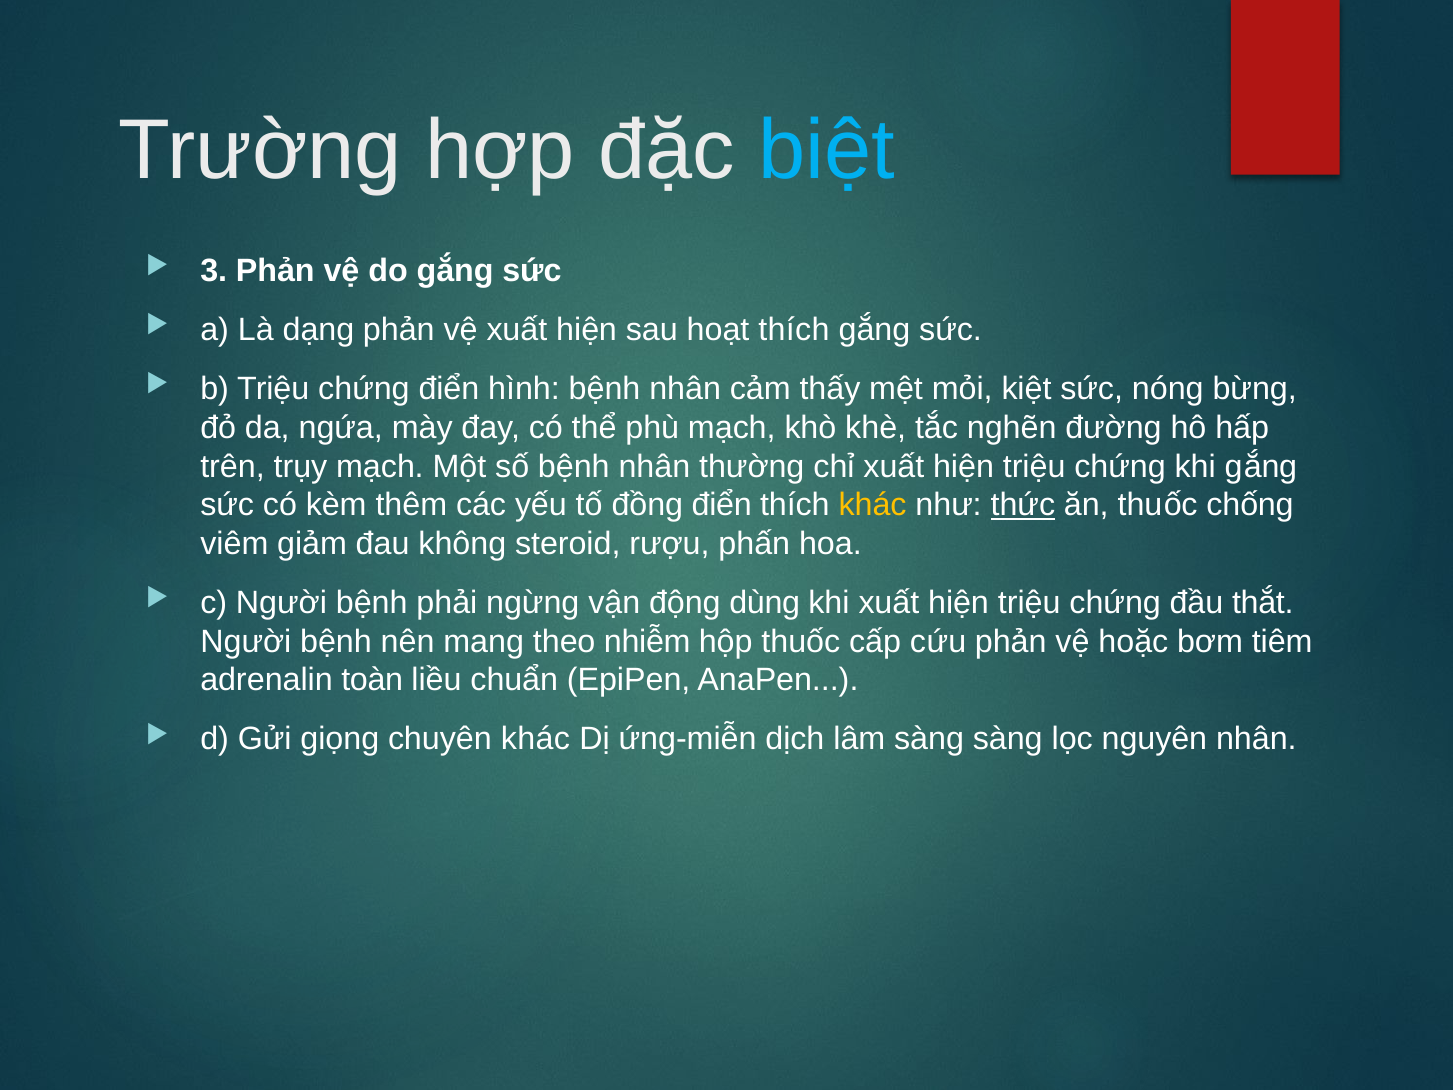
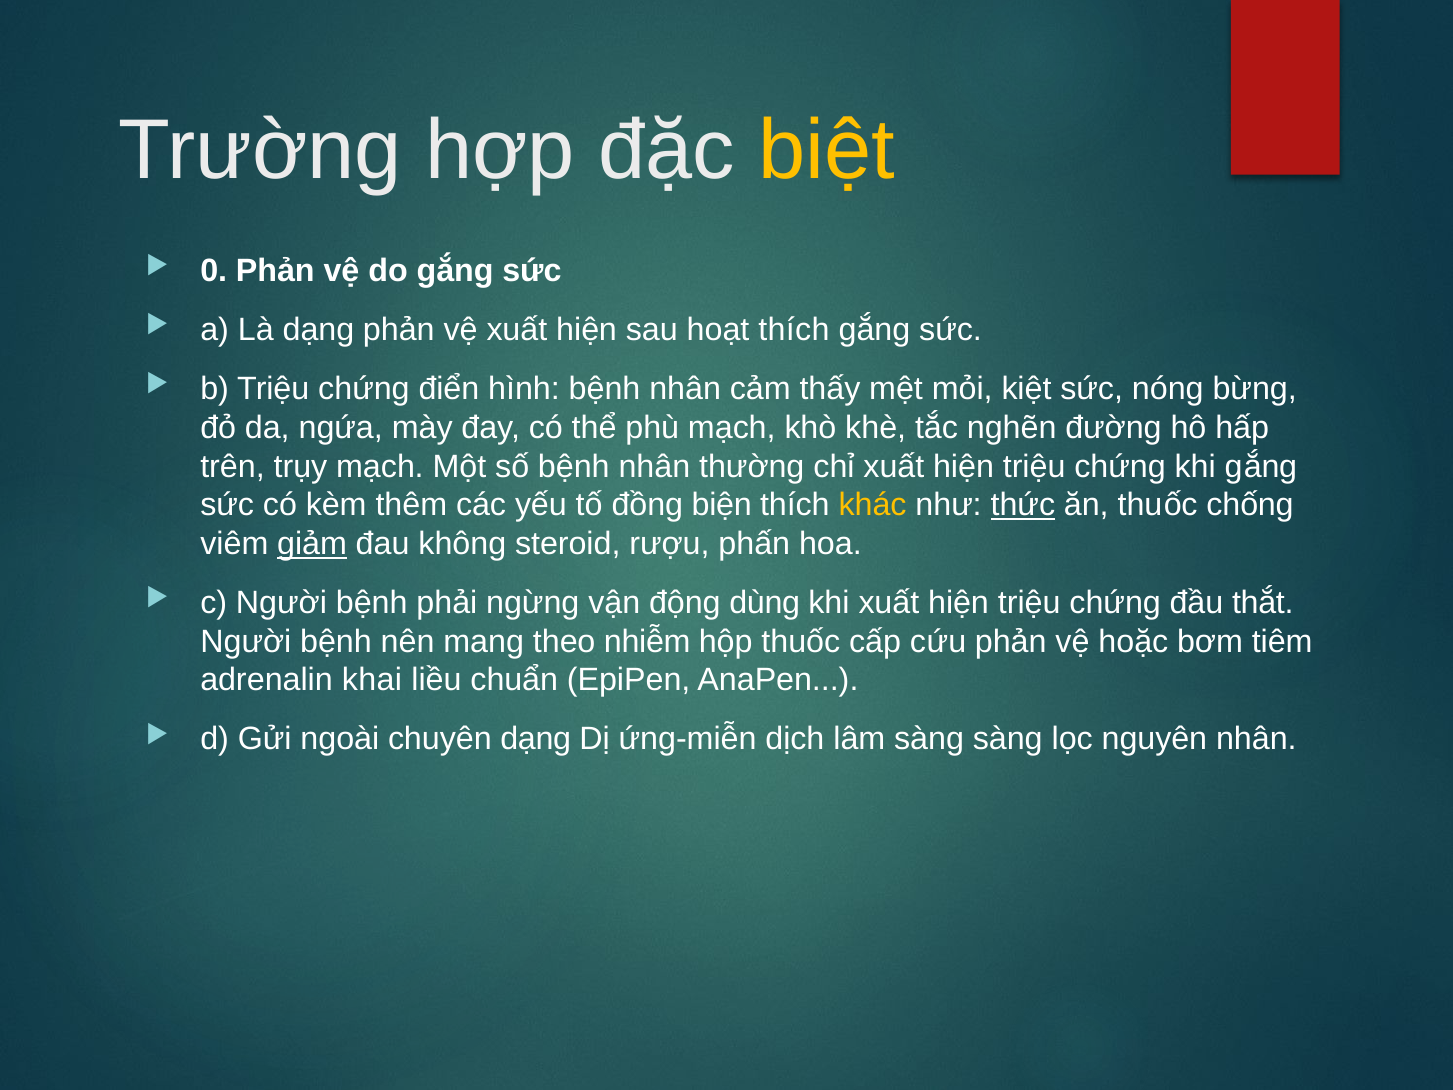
biệt colour: light blue -> yellow
3: 3 -> 0
đồng điển: điển -> biện
giảm underline: none -> present
toàn: toàn -> khai
giọng: giọng -> ngoài
chuyên khác: khác -> dạng
